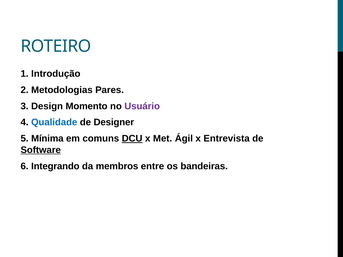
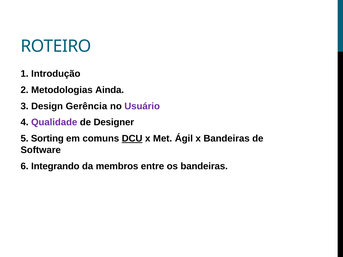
Pares: Pares -> Ainda
Momento: Momento -> Gerência
Qualidade colour: blue -> purple
Mínima: Mínima -> Sorting
x Entrevista: Entrevista -> Bandeiras
Software underline: present -> none
